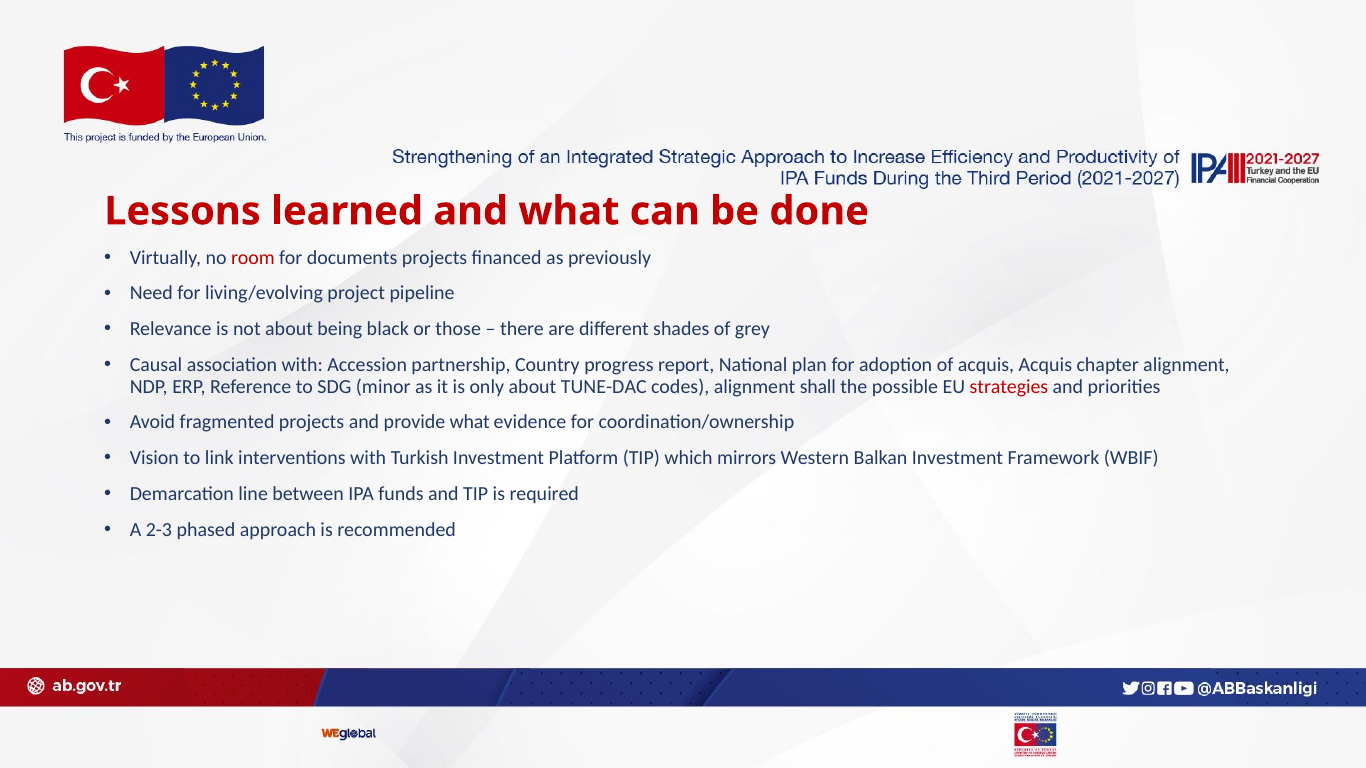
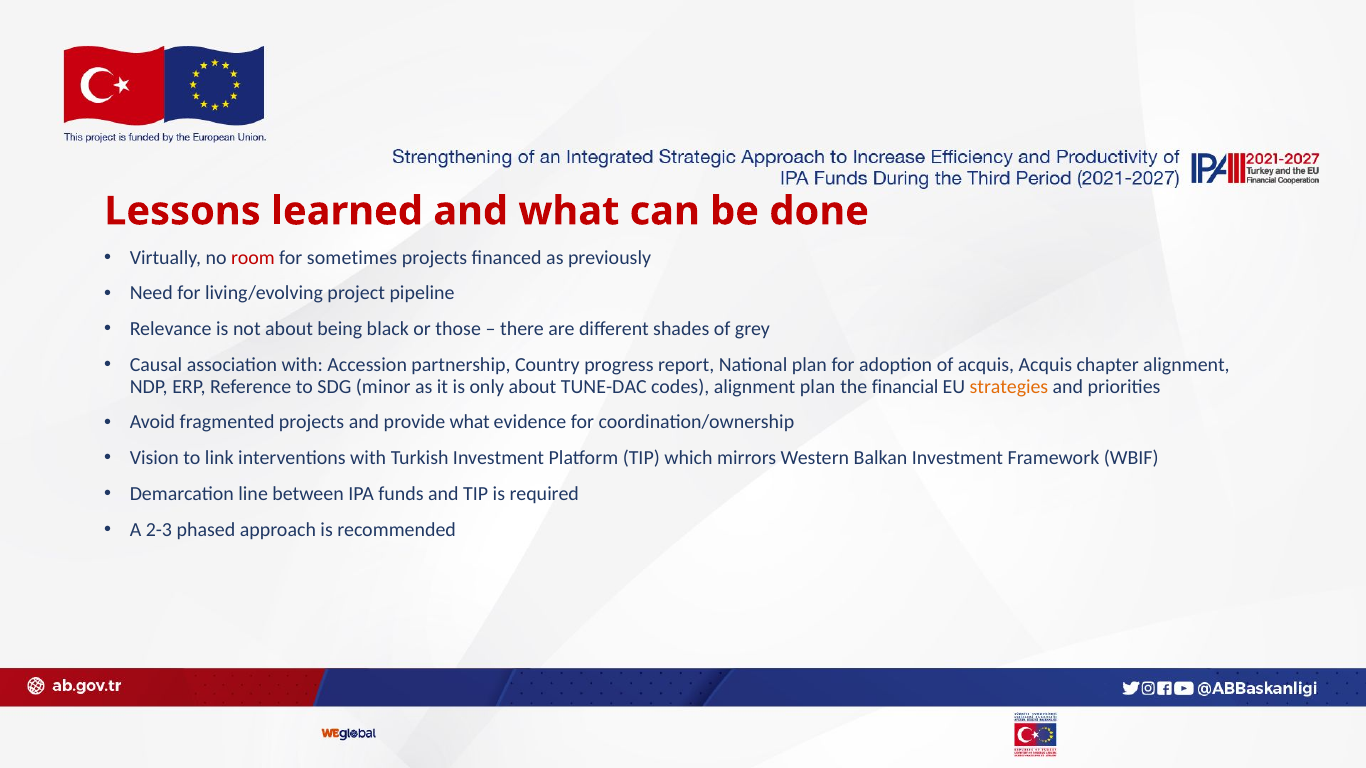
documents: documents -> sometimes
alignment shall: shall -> plan
possible: possible -> financial
strategies colour: red -> orange
